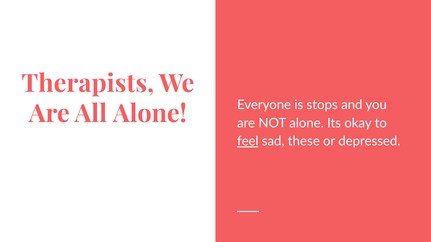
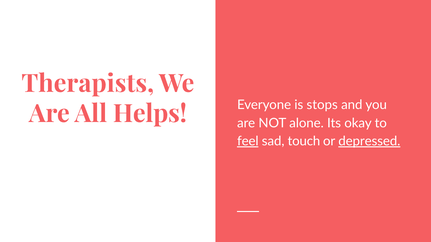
All Alone: Alone -> Helps
these: these -> touch
depressed underline: none -> present
